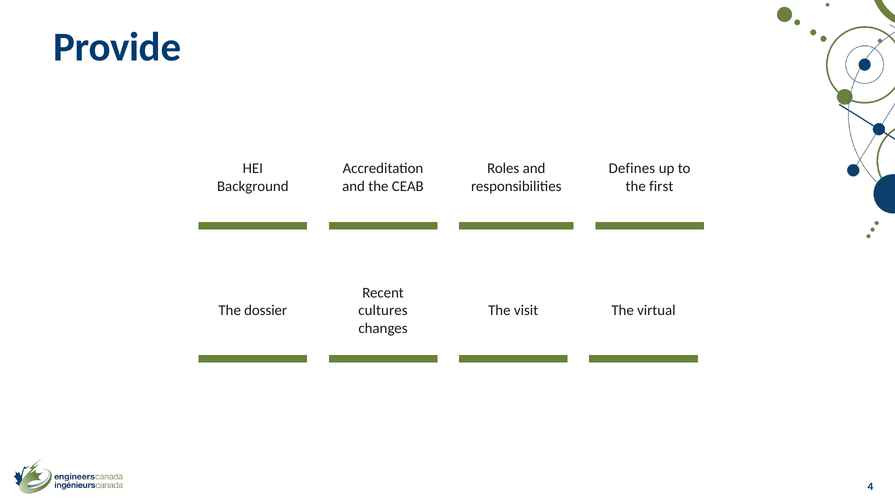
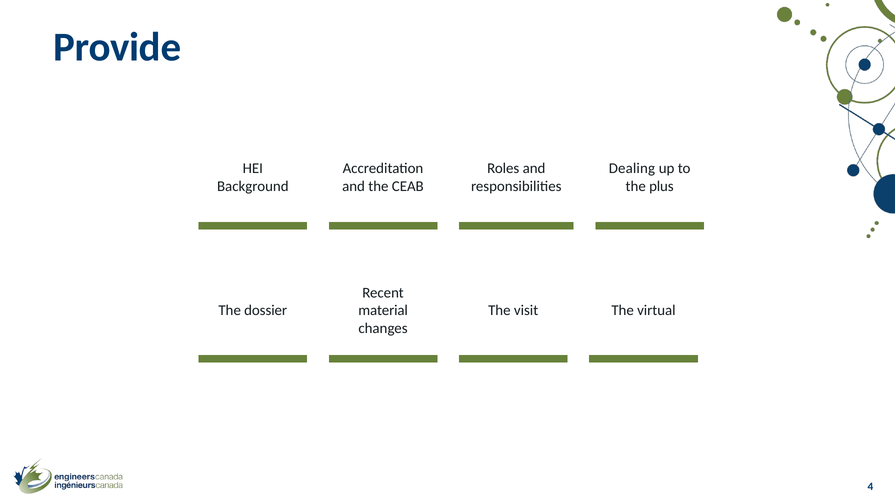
Defines: Defines -> Dealing
first: first -> plus
cultures: cultures -> material
